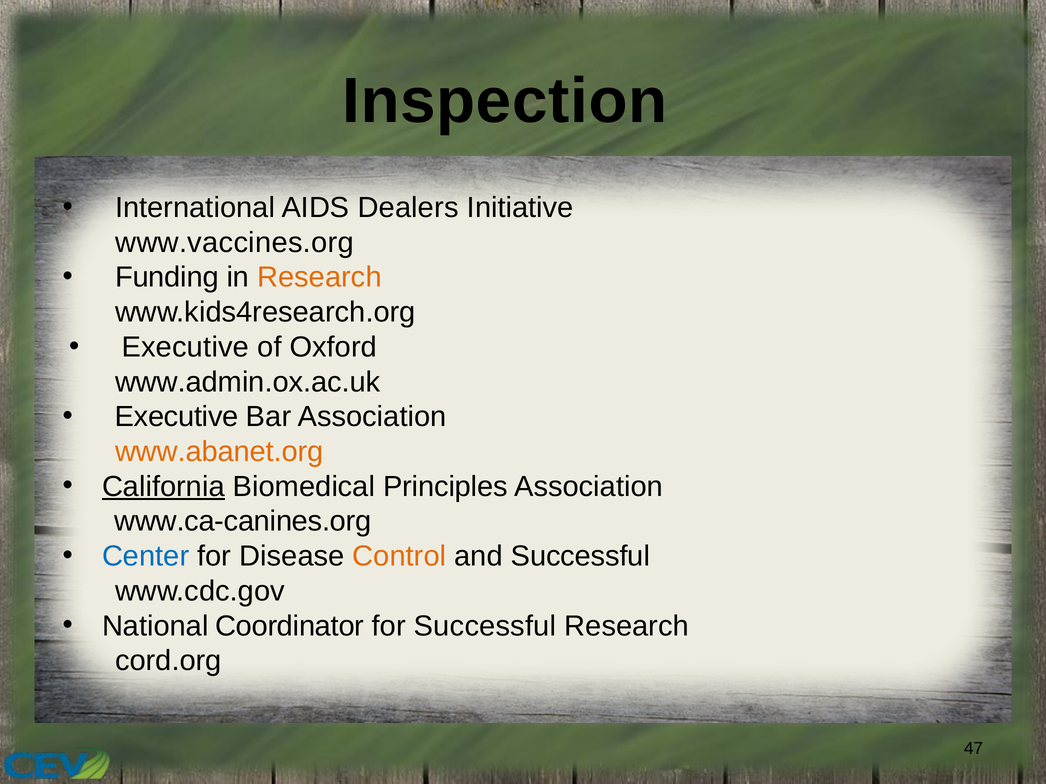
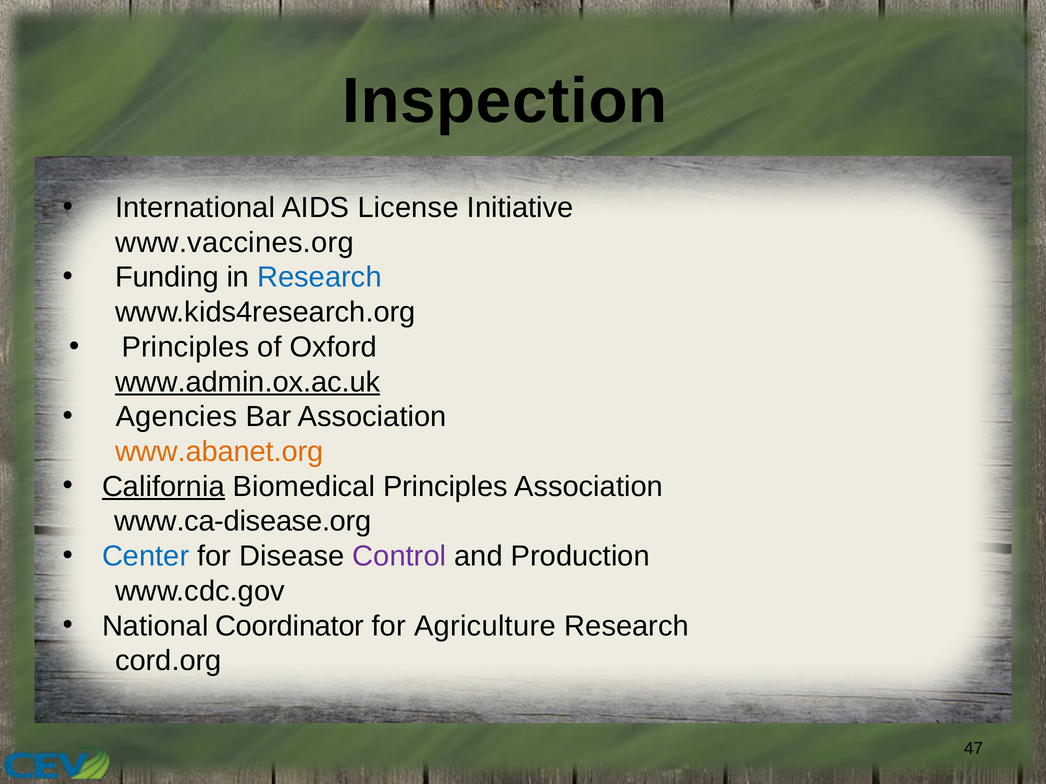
Dealers: Dealers -> License
Research at (319, 278) colour: orange -> blue
Executive at (185, 347): Executive -> Principles
www.admin.ox.ac.uk underline: none -> present
Executive at (177, 417): Executive -> Agencies
www.ca-canines.org: www.ca-canines.org -> www.ca-disease.org
Control colour: orange -> purple
and Successful: Successful -> Production
for Successful: Successful -> Agriculture
